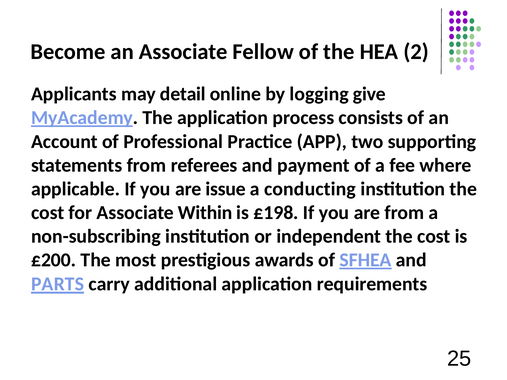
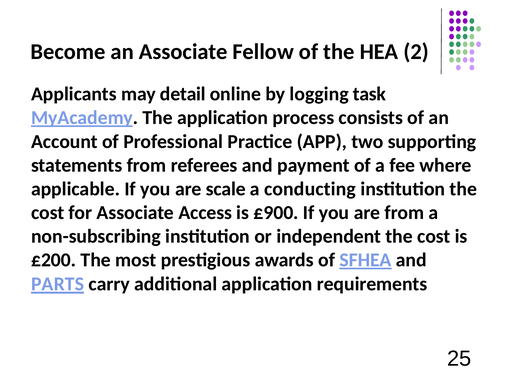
give: give -> task
issue: issue -> scale
Within: Within -> Access
£198: £198 -> £900
